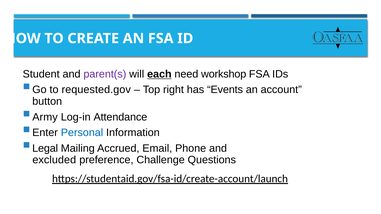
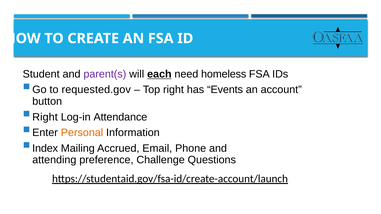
workshop: workshop -> homeless
Army at (45, 117): Army -> Right
Personal colour: blue -> orange
Legal: Legal -> Index
excluded: excluded -> attending
